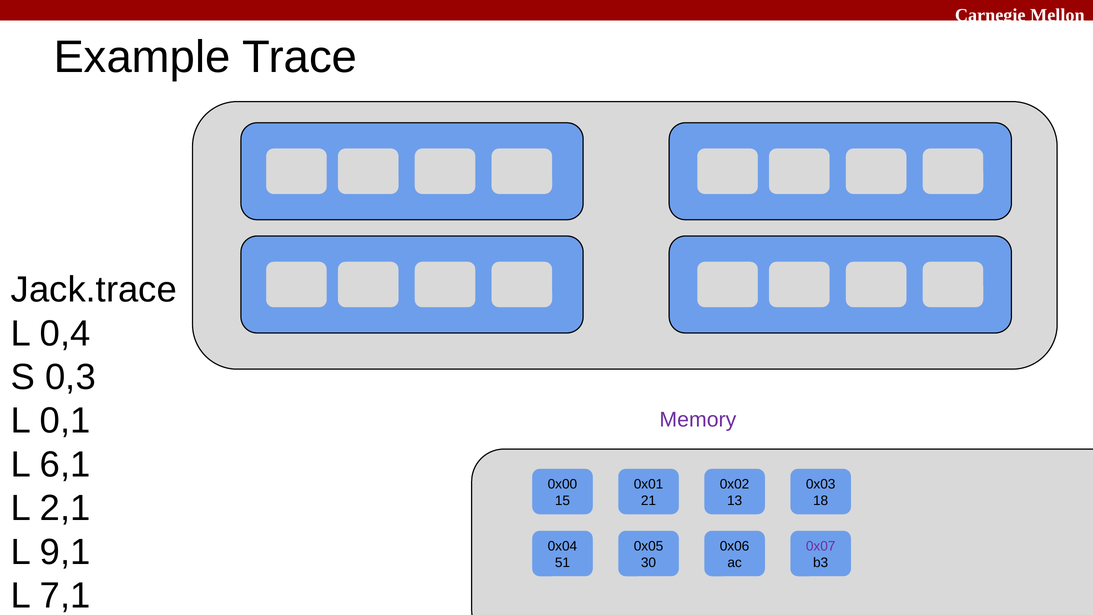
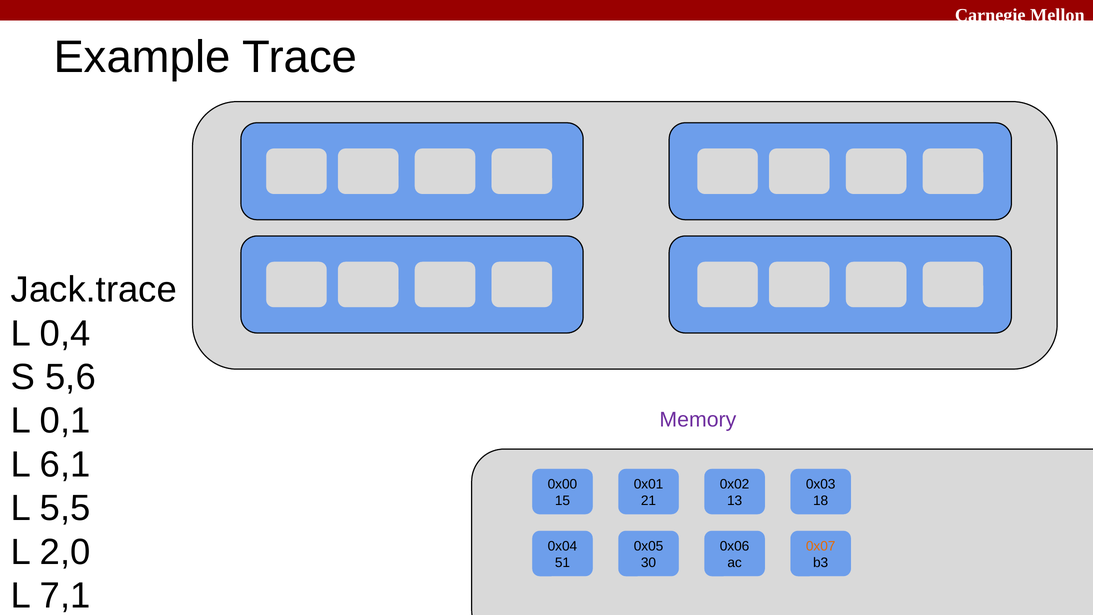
0,3: 0,3 -> 5,6
2,1: 2,1 -> 5,5
9,1: 9,1 -> 2,0
0x07 colour: purple -> orange
